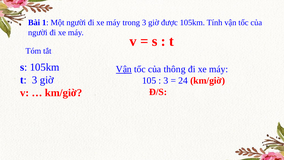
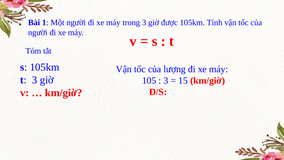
Vận at (124, 69) underline: present -> none
thông: thông -> lượng
24: 24 -> 15
